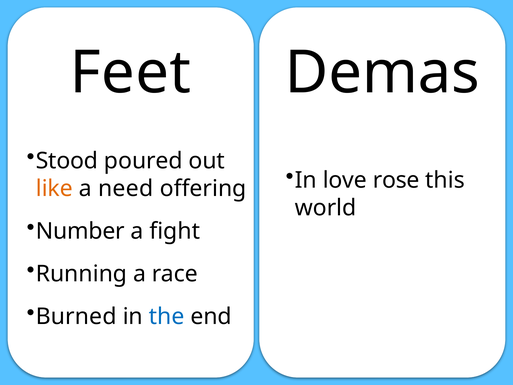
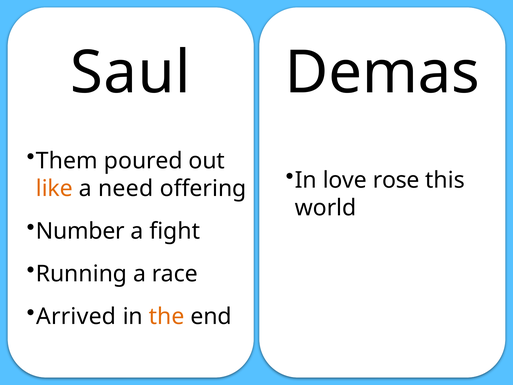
Feet: Feet -> Saul
Stood: Stood -> Them
Burned: Burned -> Arrived
the colour: blue -> orange
